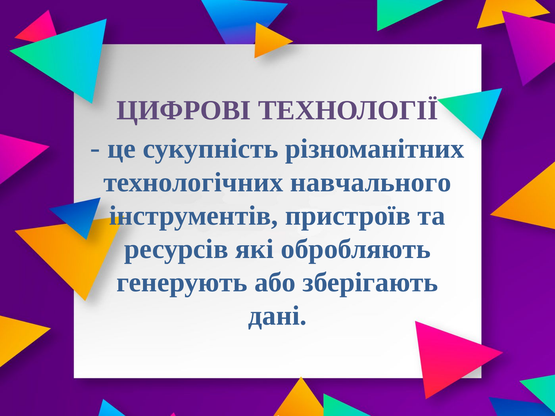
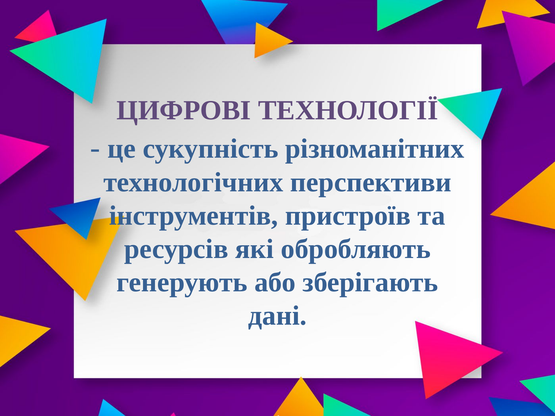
навчального: навчального -> перспективи
